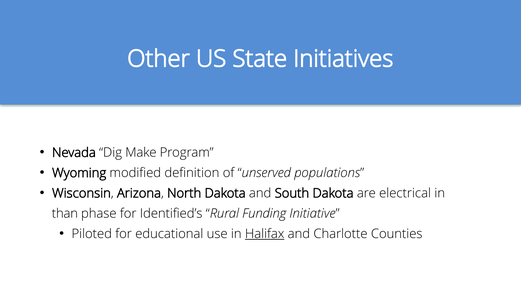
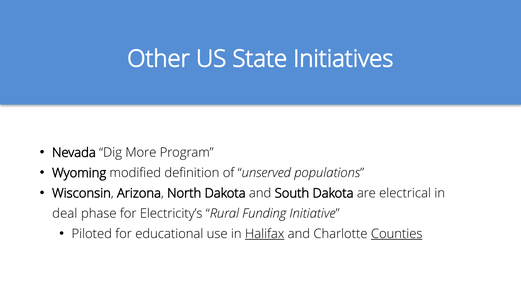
Make: Make -> More
than: than -> deal
Identified’s: Identified’s -> Electricity’s
Counties underline: none -> present
